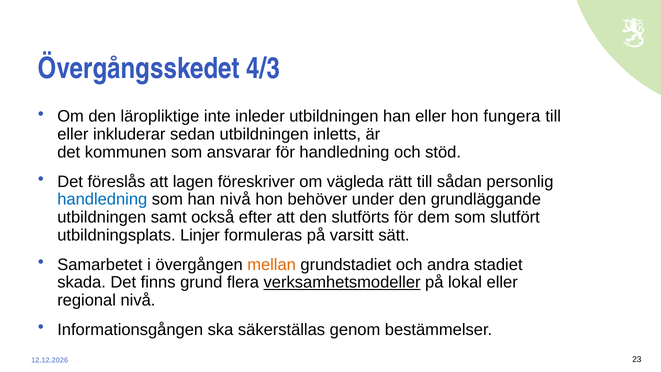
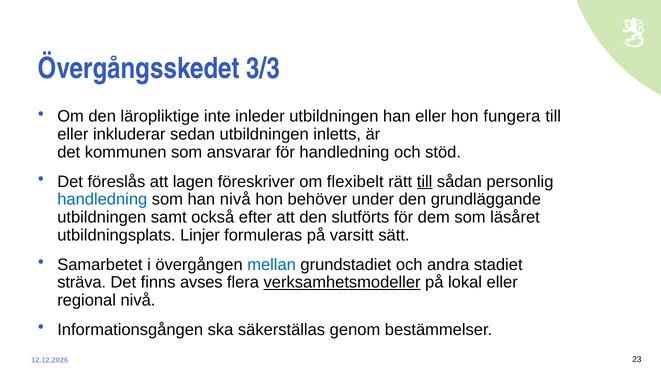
4/3: 4/3 -> 3/3
vägleda: vägleda -> flexibelt
till at (425, 181) underline: none -> present
slutfört: slutfört -> läsåret
mellan colour: orange -> blue
skada: skada -> sträva
grund: grund -> avses
